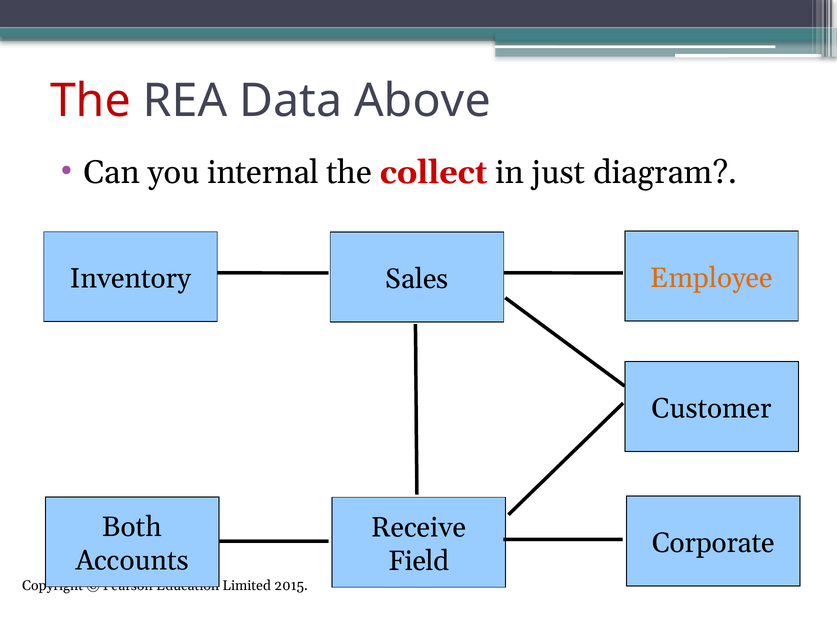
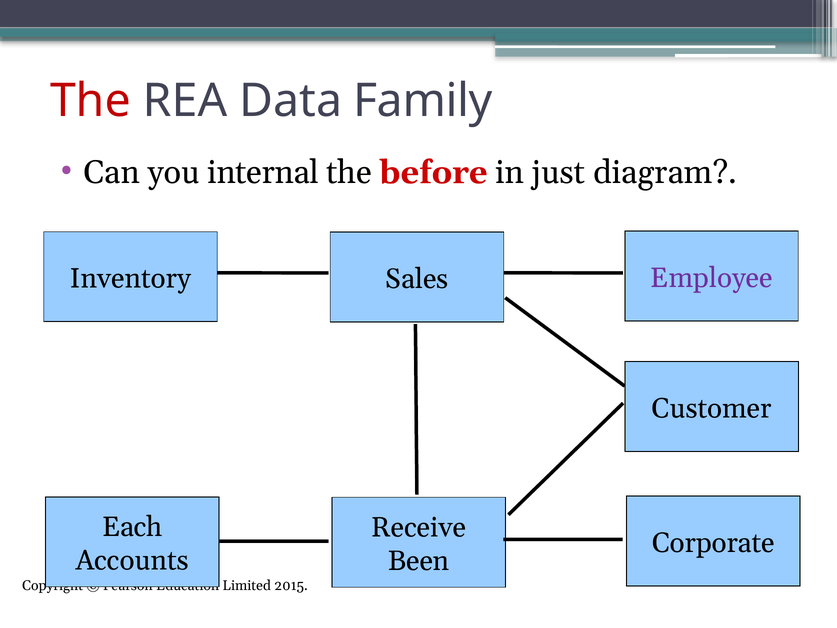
Above: Above -> Family
collect: collect -> before
Employee colour: orange -> purple
Both: Both -> Each
Field: Field -> Been
